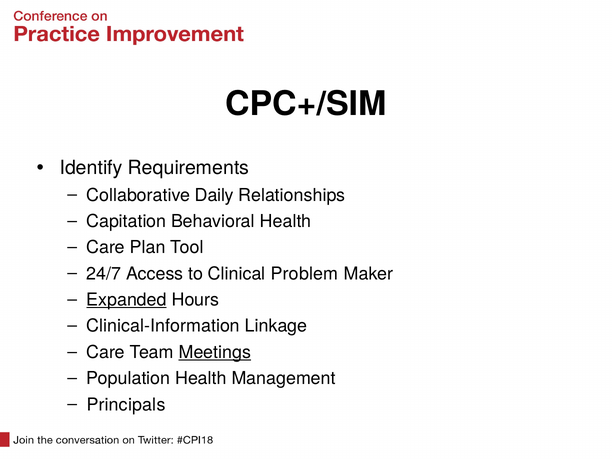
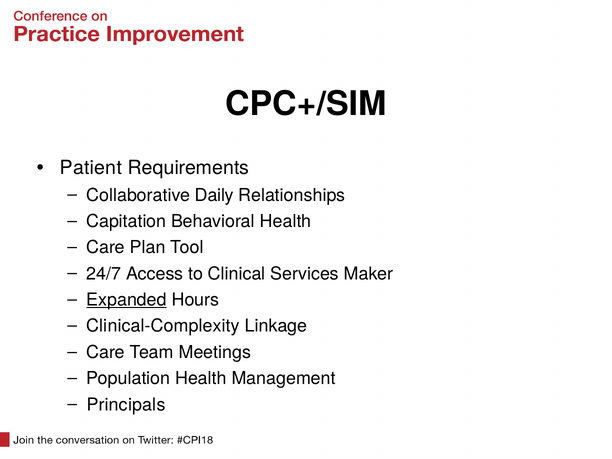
Identify: Identify -> Patient
Problem: Problem -> Services
Clinical-Information: Clinical-Information -> Clinical-Complexity
Meetings underline: present -> none
